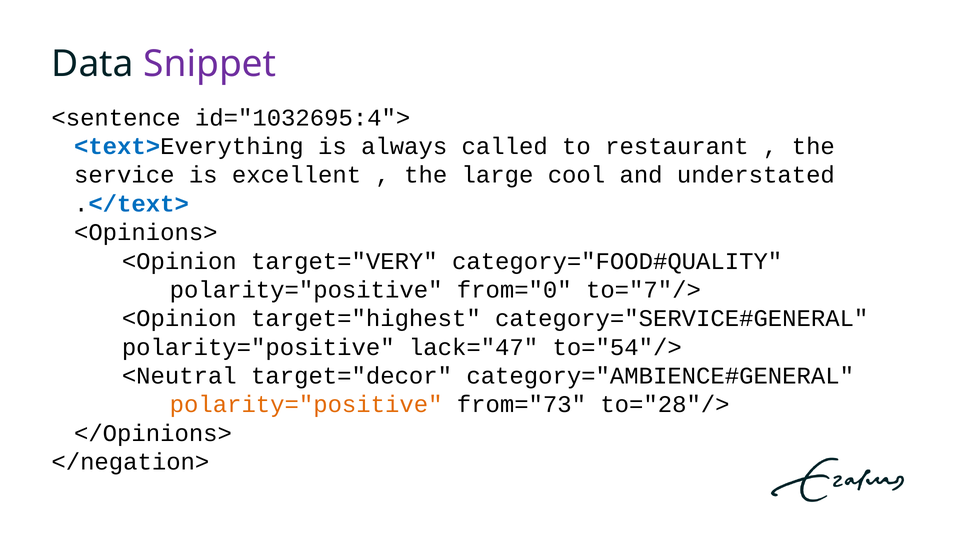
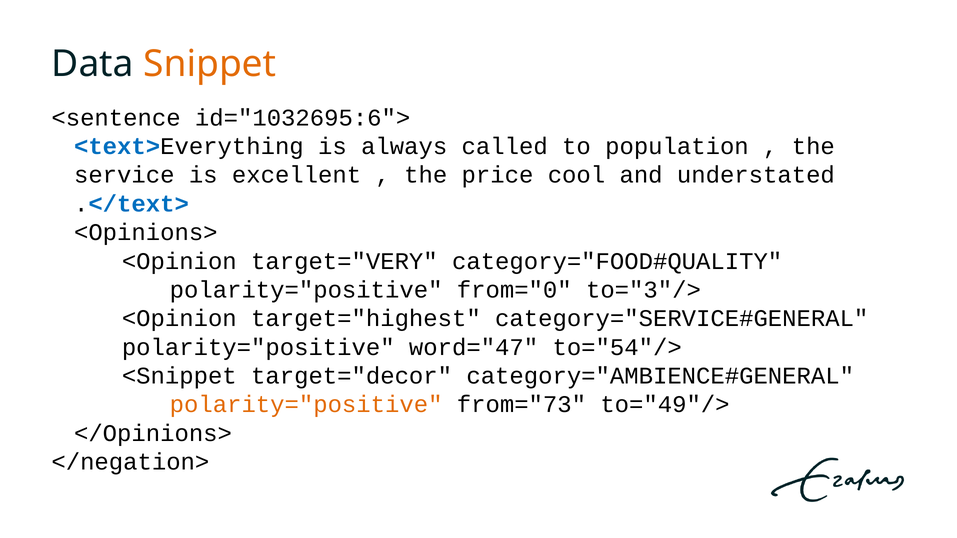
Snippet colour: purple -> orange
id="1032695:4">: id="1032695:4"> -> id="1032695:6">
restaurant: restaurant -> population
large: large -> price
to="7"/>: to="7"/> -> to="3"/>
lack="47: lack="47 -> word="47
<Neutral: <Neutral -> <Snippet
to="28"/>: to="28"/> -> to="49"/>
